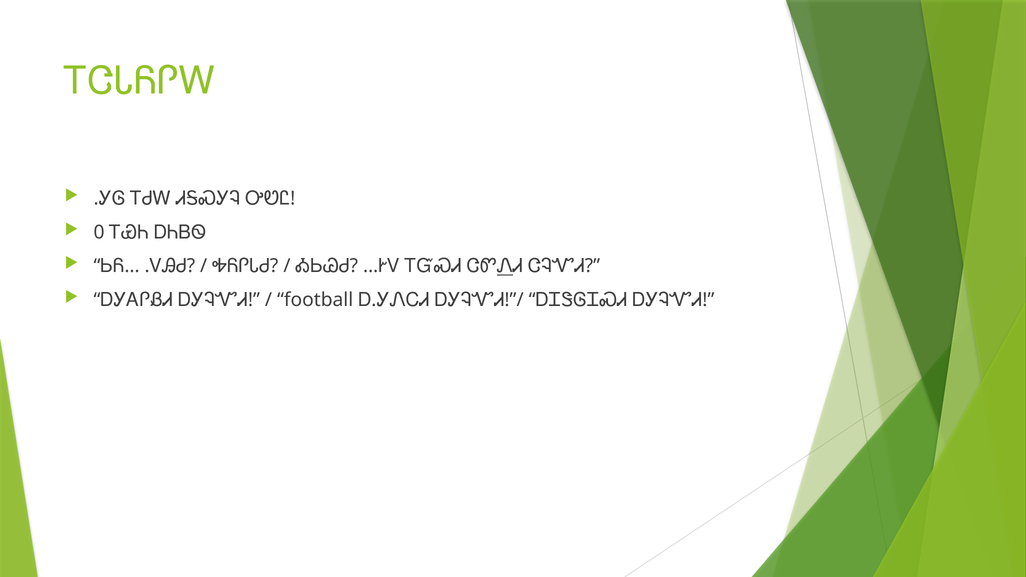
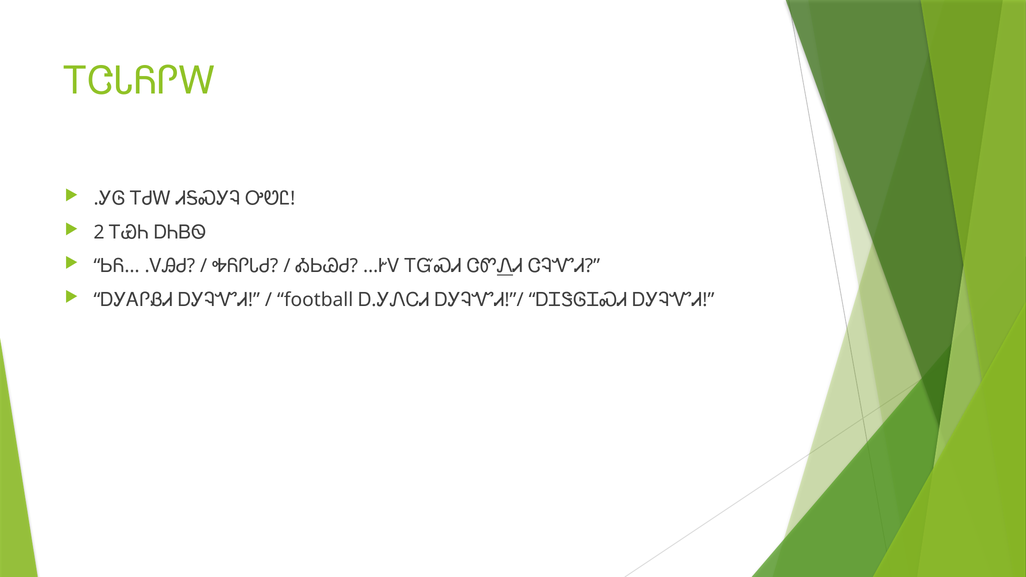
0: 0 -> 2
